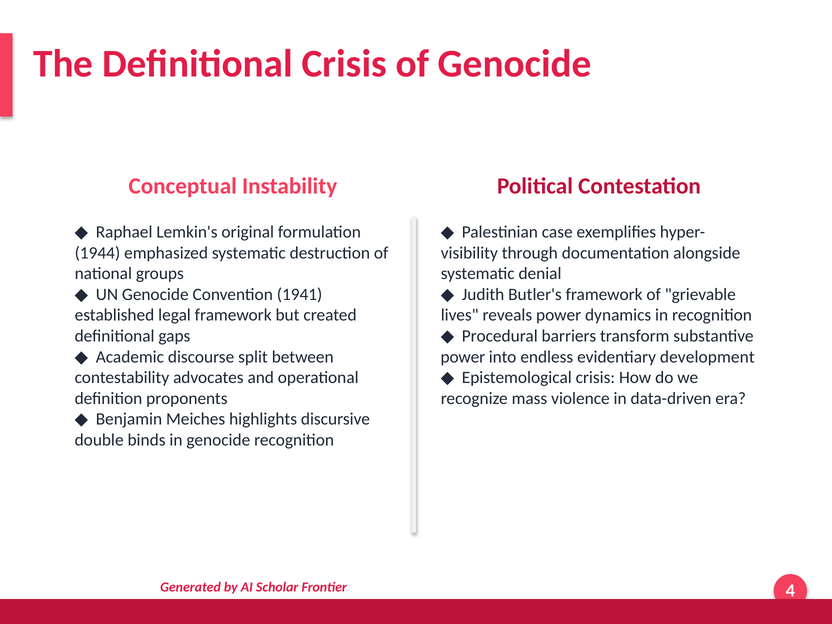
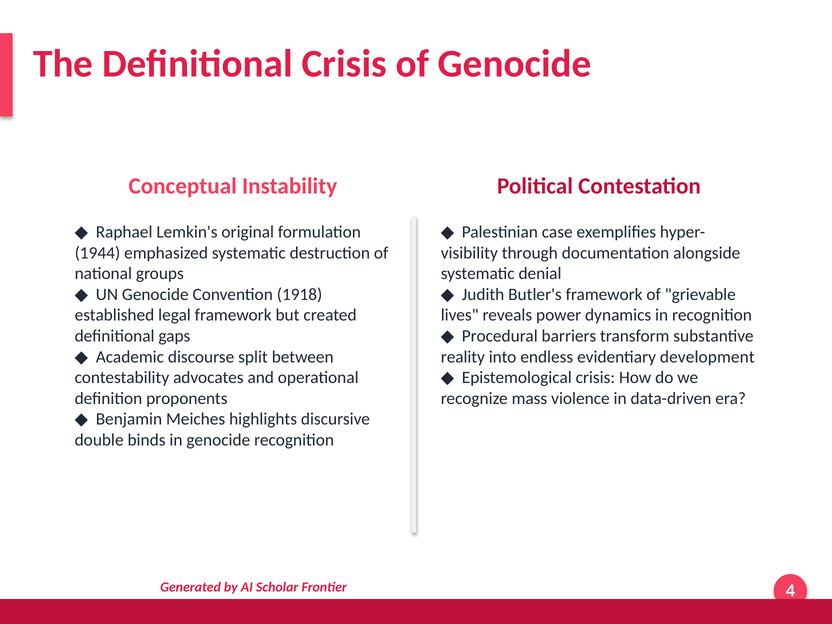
1941: 1941 -> 1918
power at (463, 357): power -> reality
